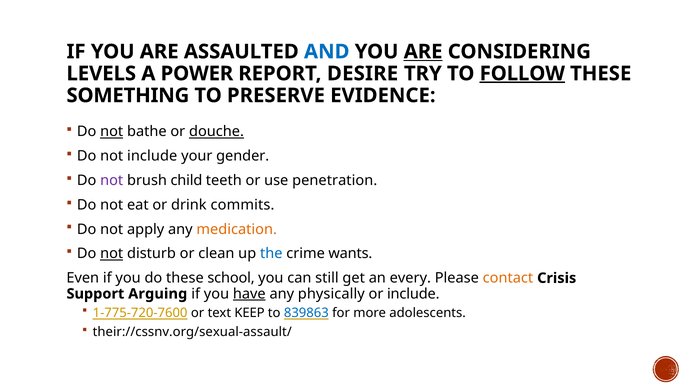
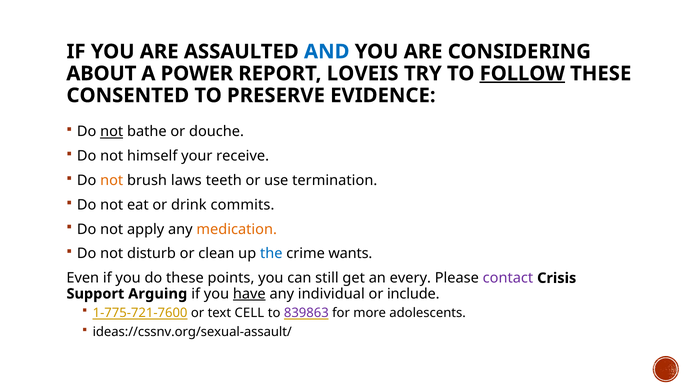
ARE at (423, 52) underline: present -> none
LEVELS: LEVELS -> ABOUT
DESIRE: DESIRE -> LOVEIS
SOMETHING: SOMETHING -> CONSENTED
douche underline: present -> none
not include: include -> himself
gender: gender -> receive
not at (112, 181) colour: purple -> orange
child: child -> laws
penetration: penetration -> termination
not at (112, 254) underline: present -> none
school: school -> points
contact colour: orange -> purple
physically: physically -> individual
1-775-720-7600: 1-775-720-7600 -> 1-775-721-7600
KEEP: KEEP -> CELL
839863 colour: blue -> purple
their://cssnv.org/sexual-assault/: their://cssnv.org/sexual-assault/ -> ideas://cssnv.org/sexual-assault/
